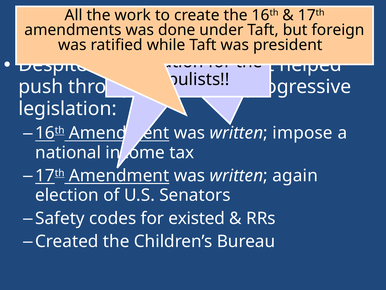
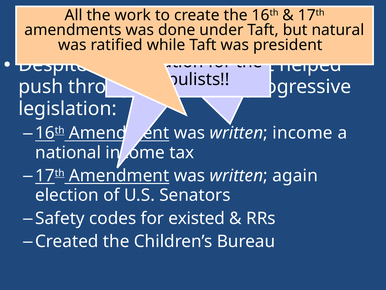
foreign: foreign -> natural
impose at (303, 133): impose -> income
